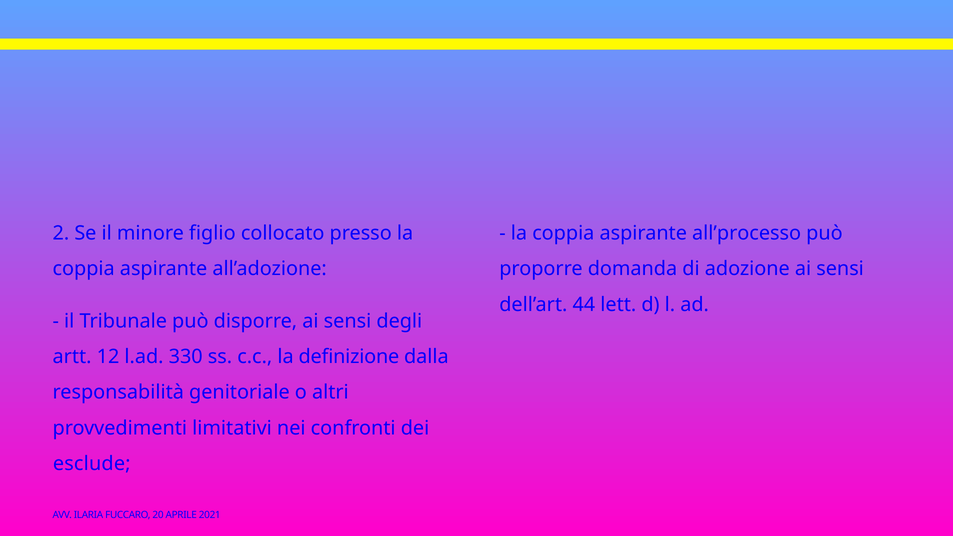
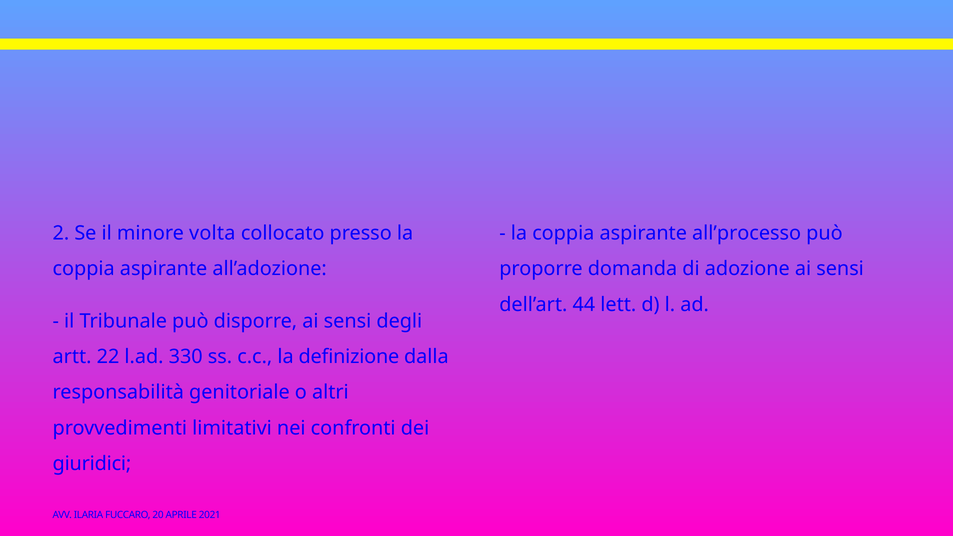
figlio: figlio -> volta
12: 12 -> 22
esclude: esclude -> giuridici
